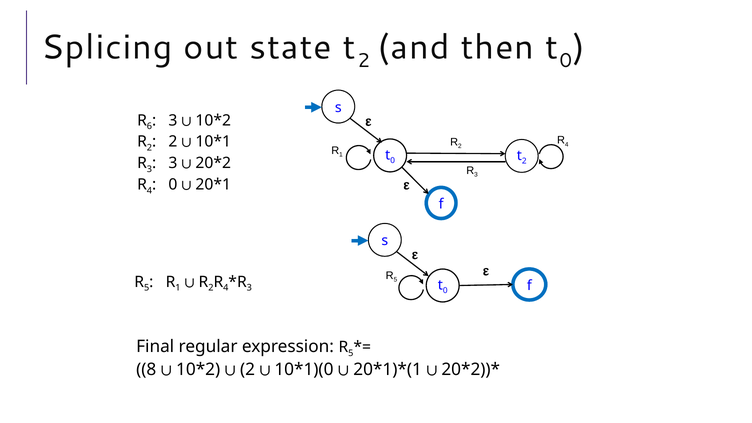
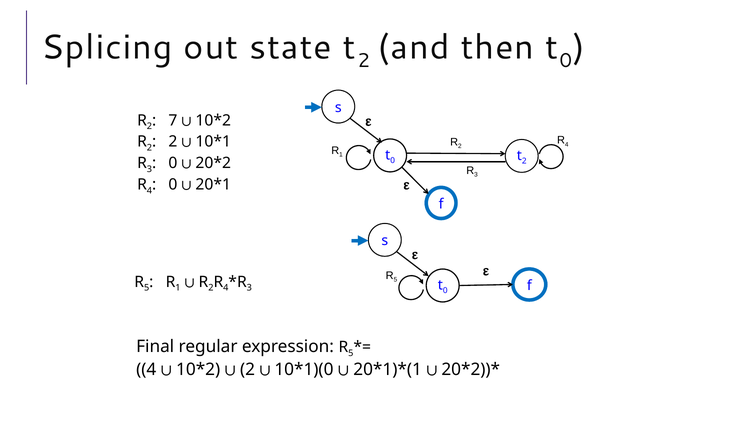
6 at (149, 126): 6 -> 2
3 at (173, 120): 3 -> 7
3 at (173, 163): 3 -> 0
8 at (146, 370): 8 -> 4
